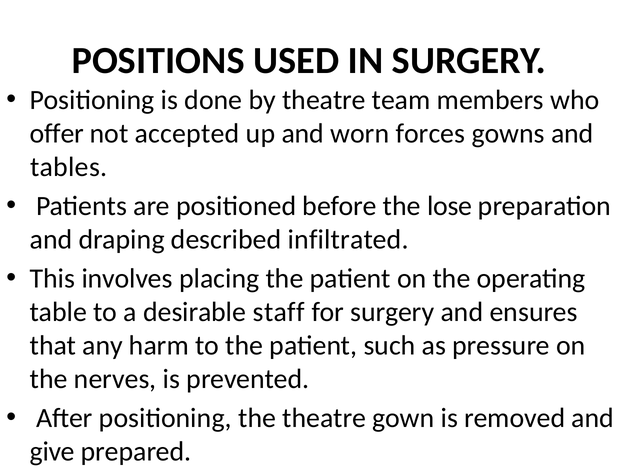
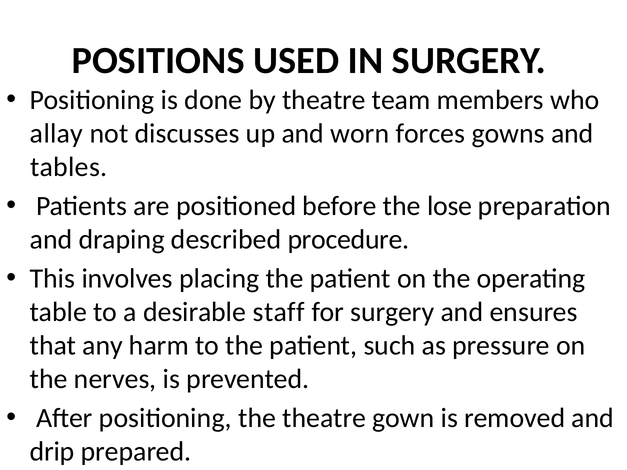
offer: offer -> allay
accepted: accepted -> discusses
infiltrated: infiltrated -> procedure
give: give -> drip
